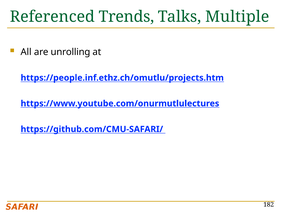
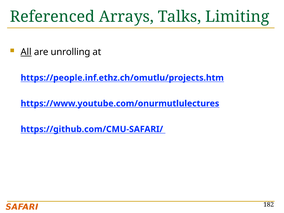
Trends: Trends -> Arrays
Multiple: Multiple -> Limiting
All underline: none -> present
